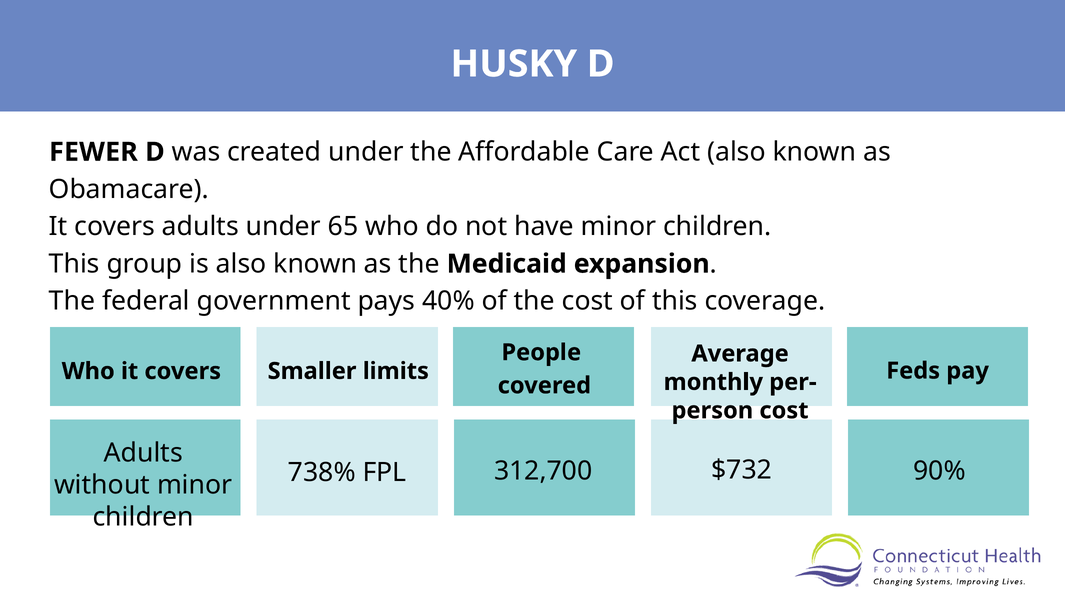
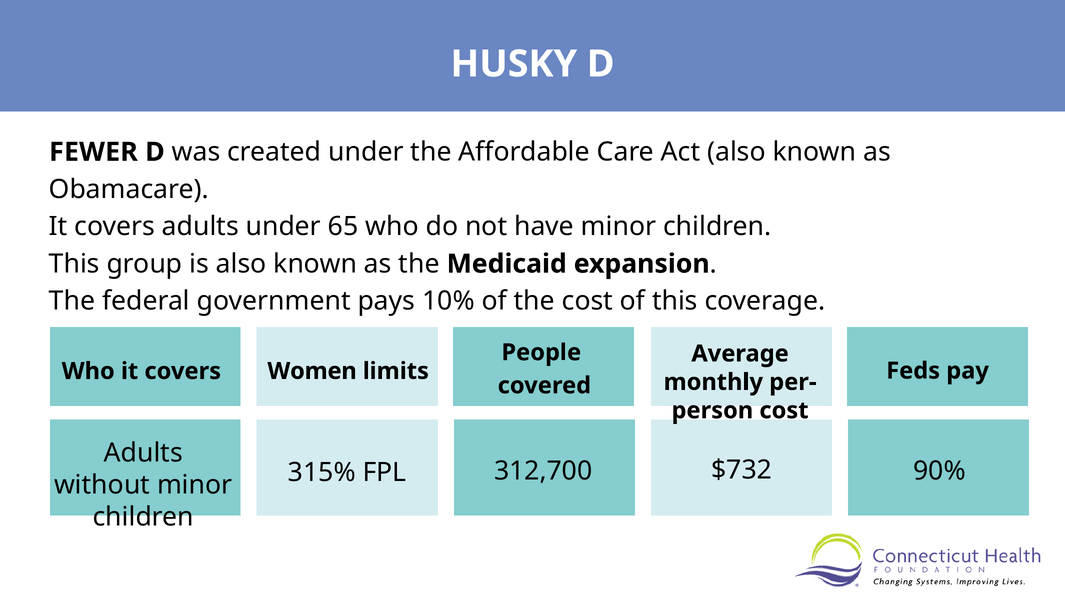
40%: 40% -> 10%
Smaller: Smaller -> Women
738%: 738% -> 315%
